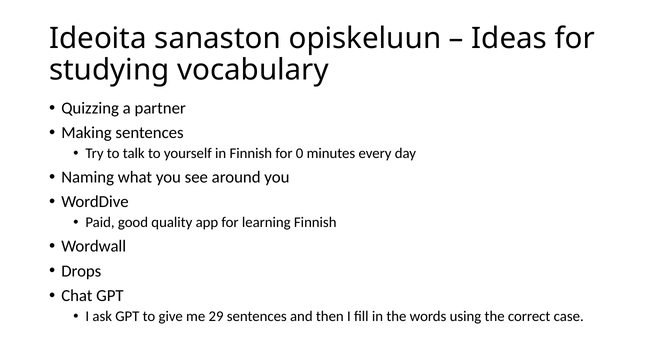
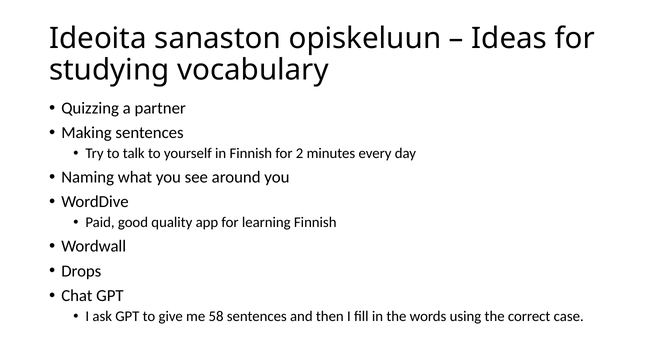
0: 0 -> 2
29: 29 -> 58
